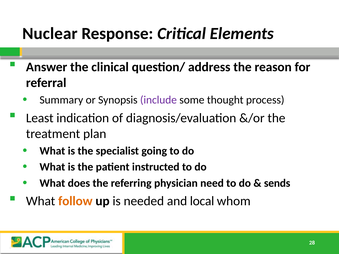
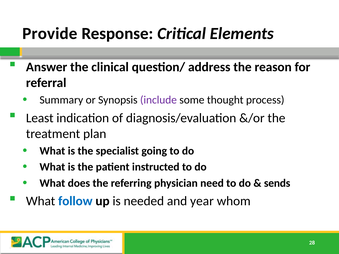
Nuclear: Nuclear -> Provide
follow colour: orange -> blue
local: local -> year
